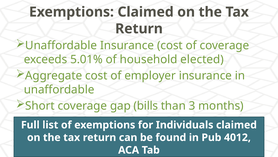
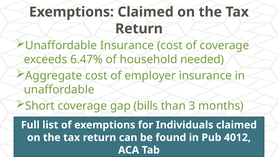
5.01%: 5.01% -> 6.47%
elected: elected -> needed
